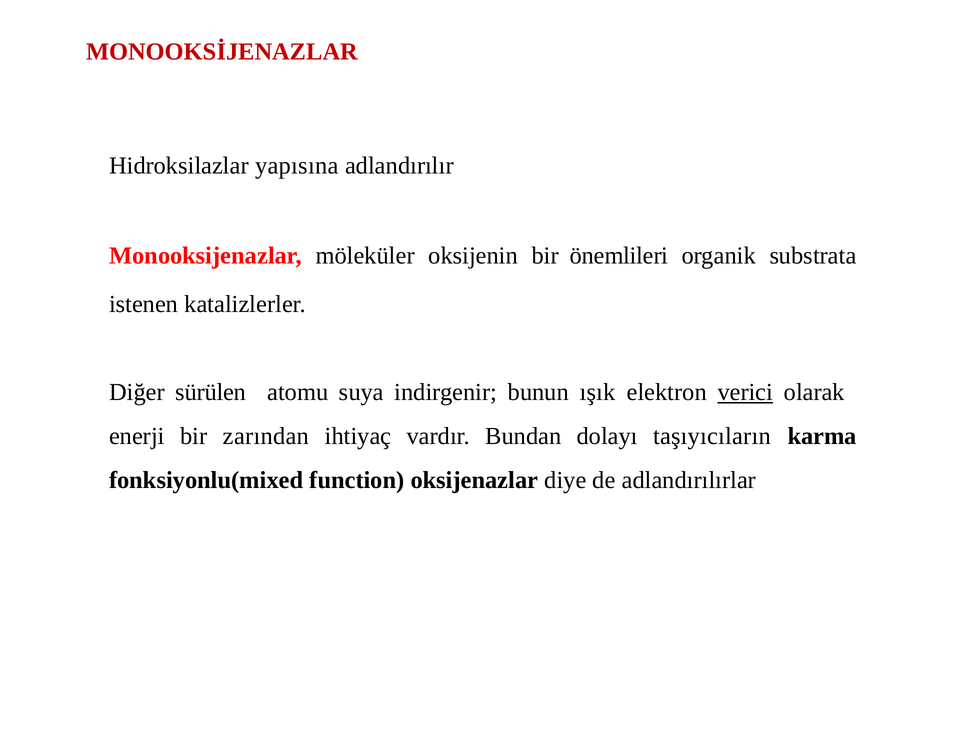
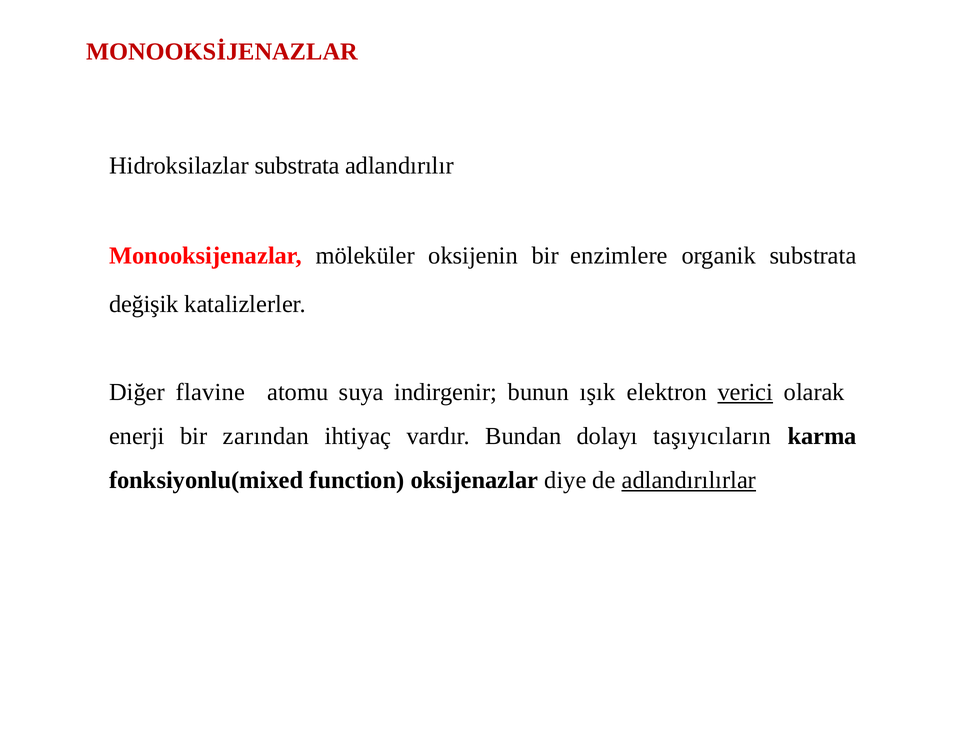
Hidroksilazlar yapısına: yapısına -> substrata
önemlileri: önemlileri -> enzimlere
istenen: istenen -> değişik
sürülen: sürülen -> flavine
adlandırılırlar underline: none -> present
